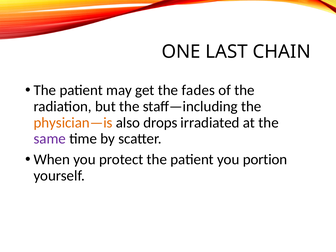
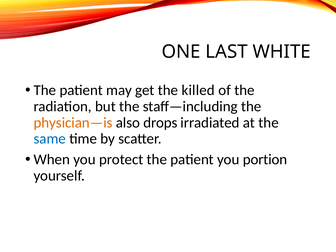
CHAIN: CHAIN -> WHITE
fades: fades -> killed
same colour: purple -> blue
